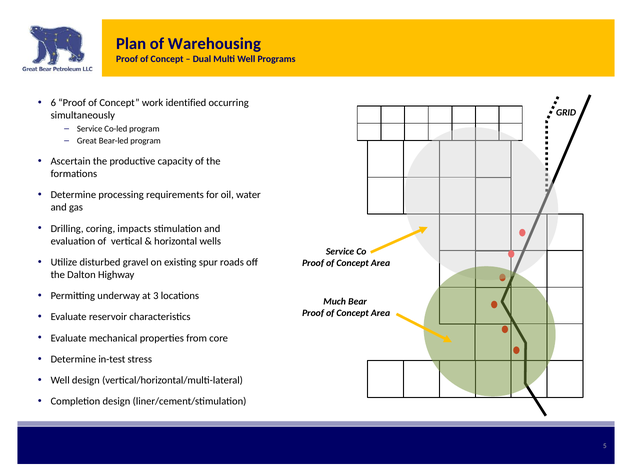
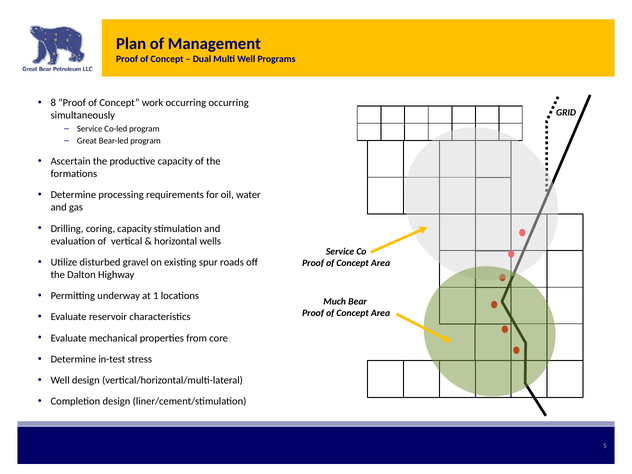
Warehousing: Warehousing -> Management
6: 6 -> 8
work identified: identified -> occurring
coring impacts: impacts -> capacity
3: 3 -> 1
